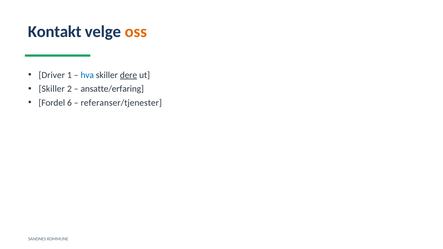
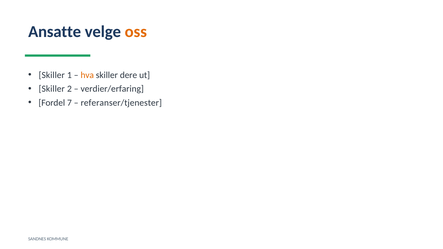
Kontakt: Kontakt -> Ansatte
Driver at (52, 75): Driver -> Skiller
hva colour: blue -> orange
dere underline: present -> none
ansatte/erfaring: ansatte/erfaring -> verdier/erfaring
6: 6 -> 7
